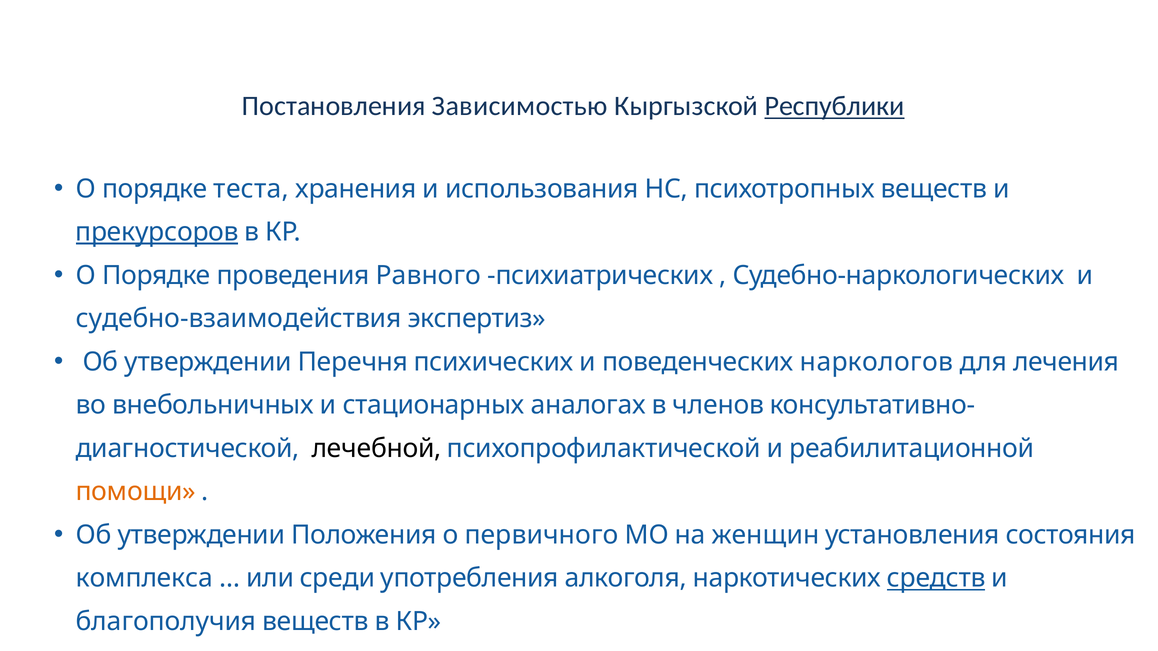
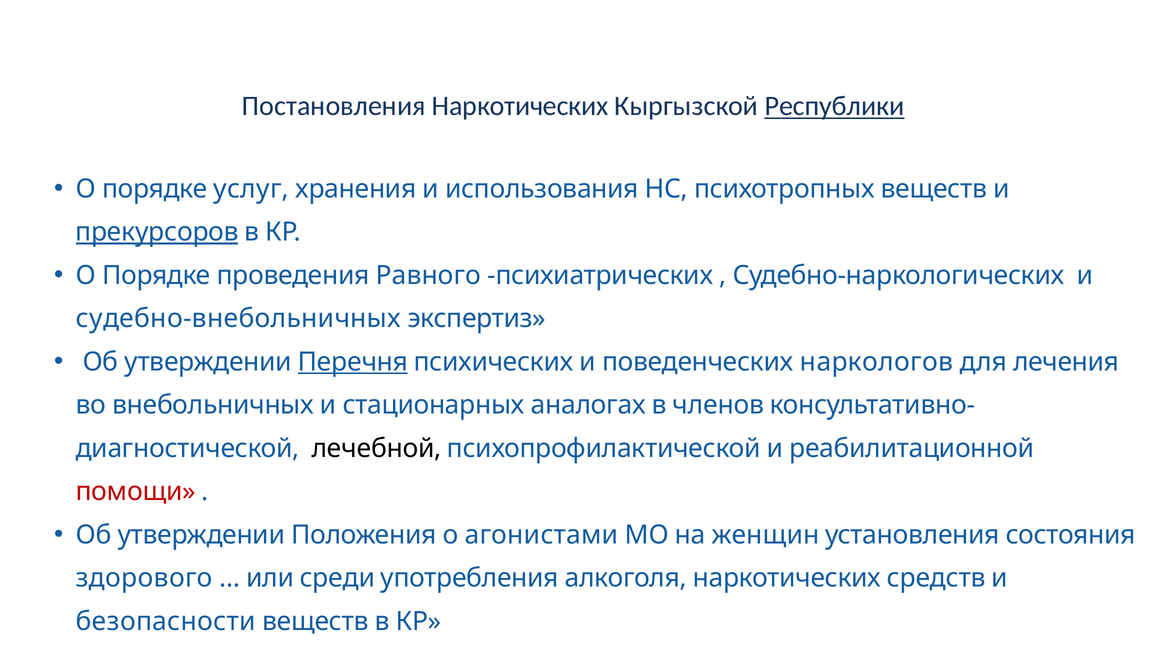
Постановления Зависимостью: Зависимостью -> Наркотических
теста: теста -> услуг
судебно-взаимодействия: судебно-взаимодействия -> судебно-внебольничных
Перечня underline: none -> present
помощи colour: orange -> red
первичного: первичного -> агонистами
комплекса at (144, 579): комплекса -> здорового
средств underline: present -> none
благополучия at (166, 622): благополучия -> безопасности
